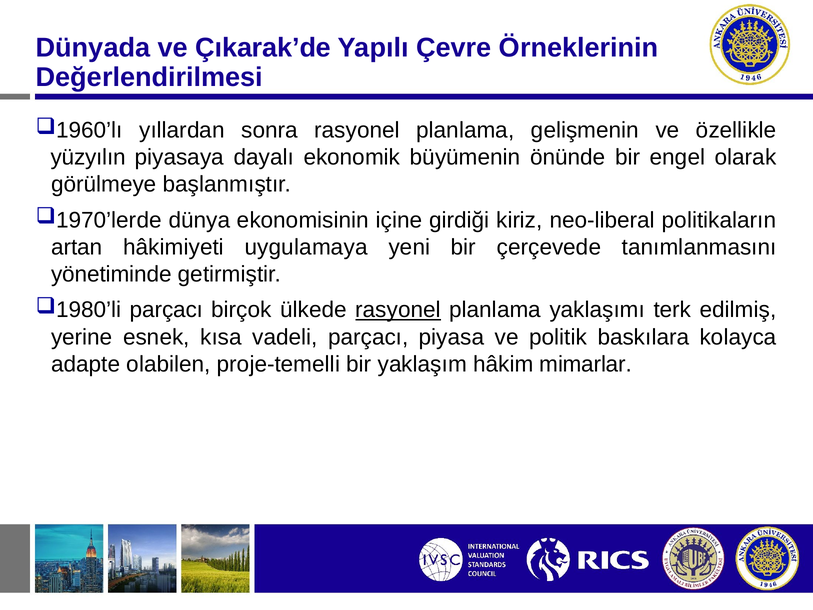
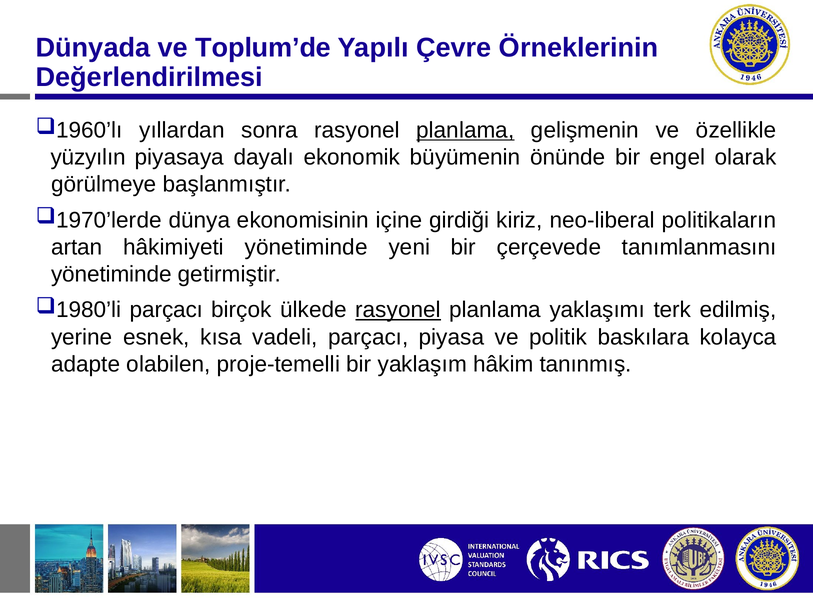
Çıkarak’de: Çıkarak’de -> Toplum’de
planlama at (465, 130) underline: none -> present
hâkimiyeti uygulamaya: uygulamaya -> yönetiminde
mimarlar: mimarlar -> tanınmış
